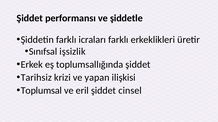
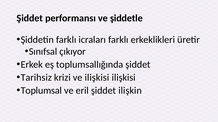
işsizlik: işsizlik -> çıkıyor
ve yapan: yapan -> ilişkisi
cinsel: cinsel -> ilişkin
